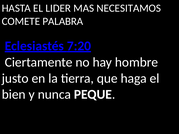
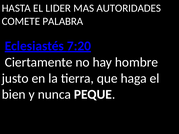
NECESITAMOS: NECESITAMOS -> AUTORIDADES
